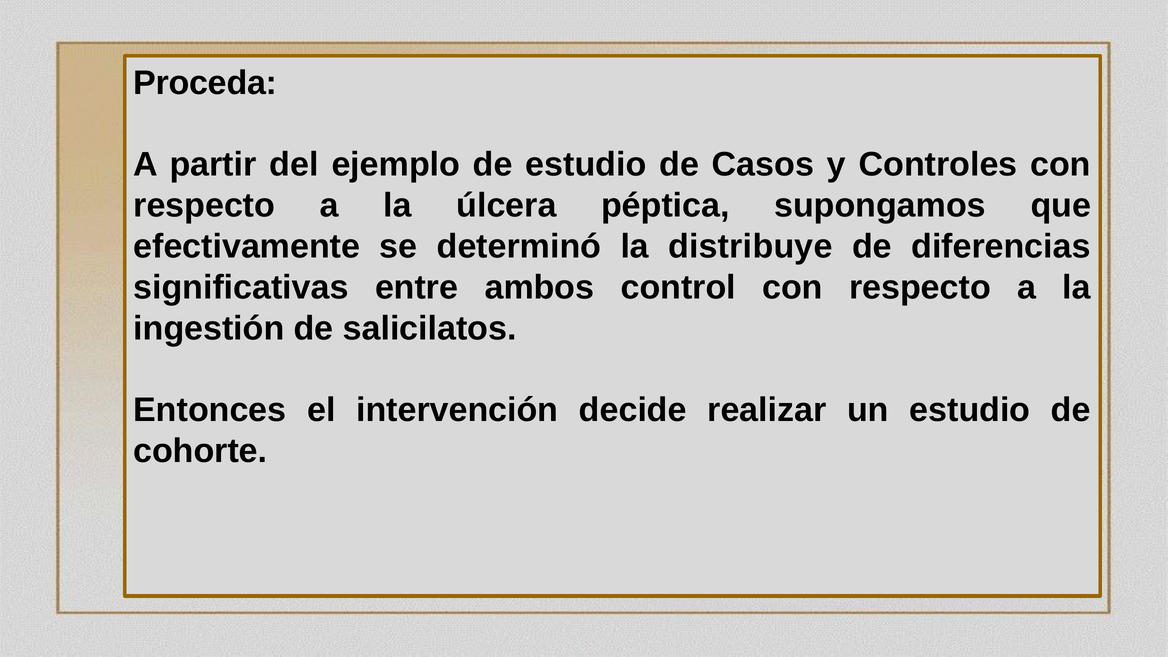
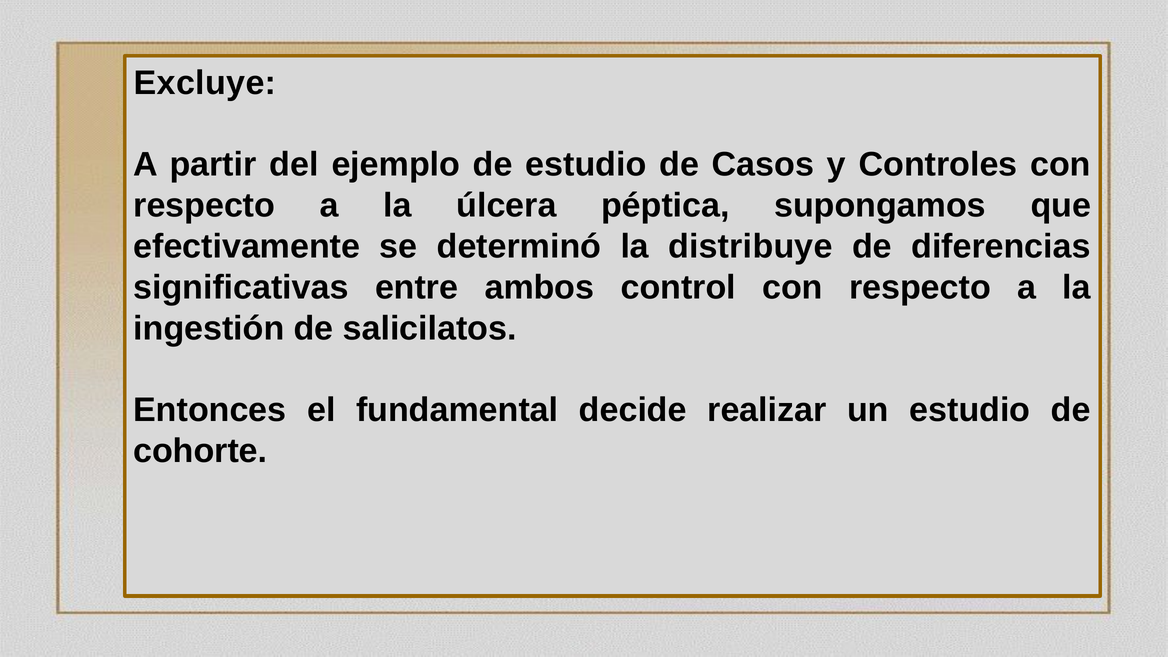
Proceda: Proceda -> Excluye
intervención: intervención -> fundamental
